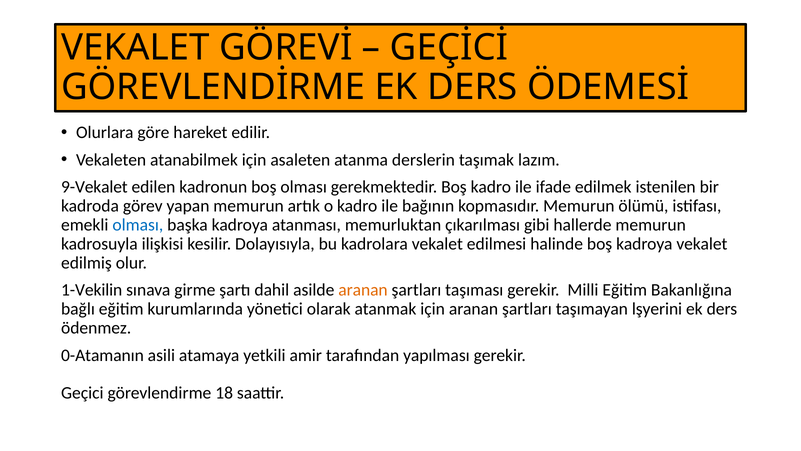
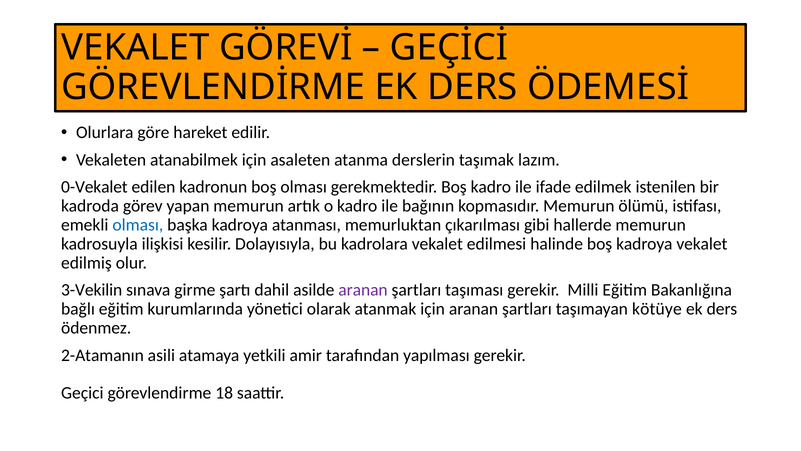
9-Vekalet: 9-Vekalet -> 0-Vekalet
1-Vekilin: 1-Vekilin -> 3-Vekilin
aranan at (363, 290) colour: orange -> purple
lşyerini: lşyerini -> kötüye
0-Atamanın: 0-Atamanın -> 2-Atamanın
